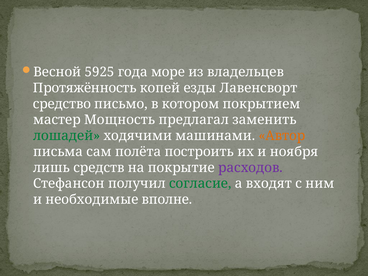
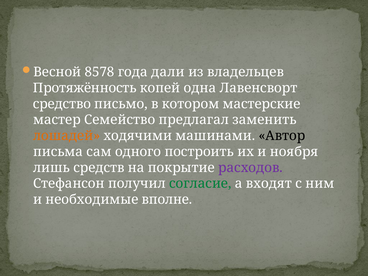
5925: 5925 -> 8578
море: море -> дали
езды: езды -> одна
покрытием: покрытием -> мастерские
Мощность: Мощность -> Семейство
лошадей colour: green -> orange
Автор colour: orange -> black
полёта: полёта -> одного
